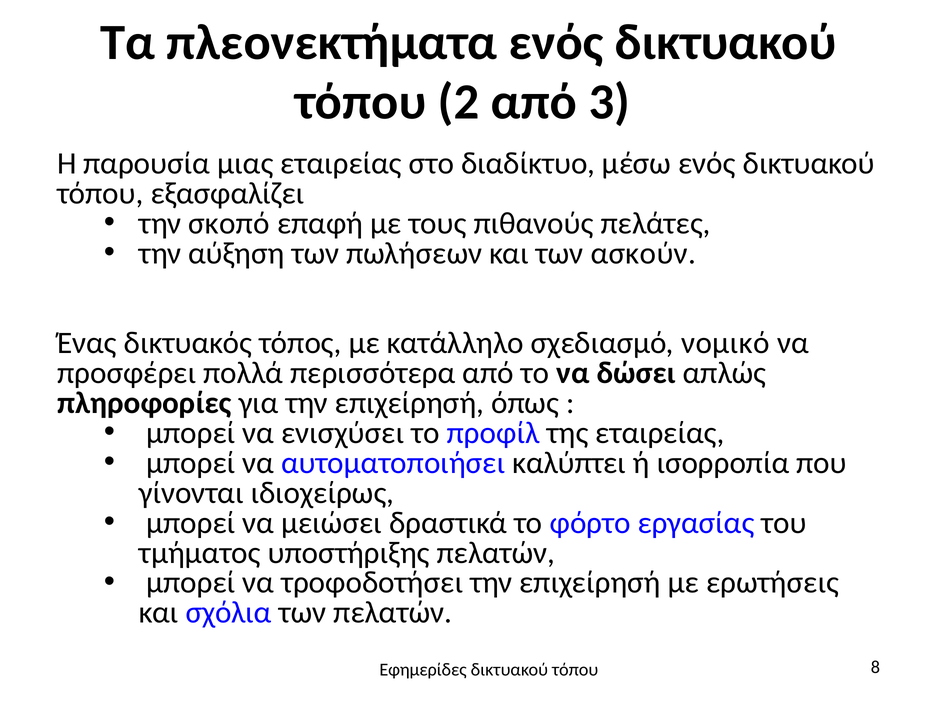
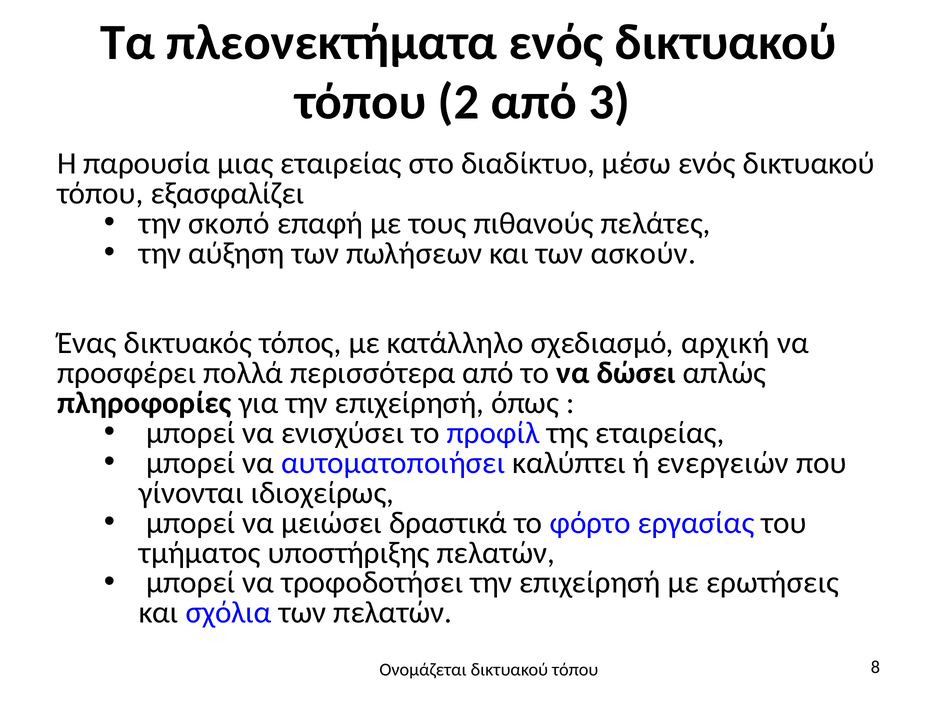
νομικό: νομικό -> αρχική
ισορροπία: ισορροπία -> ενεργειών
Εφημερίδες: Εφημερίδες -> Ονομάζεται
